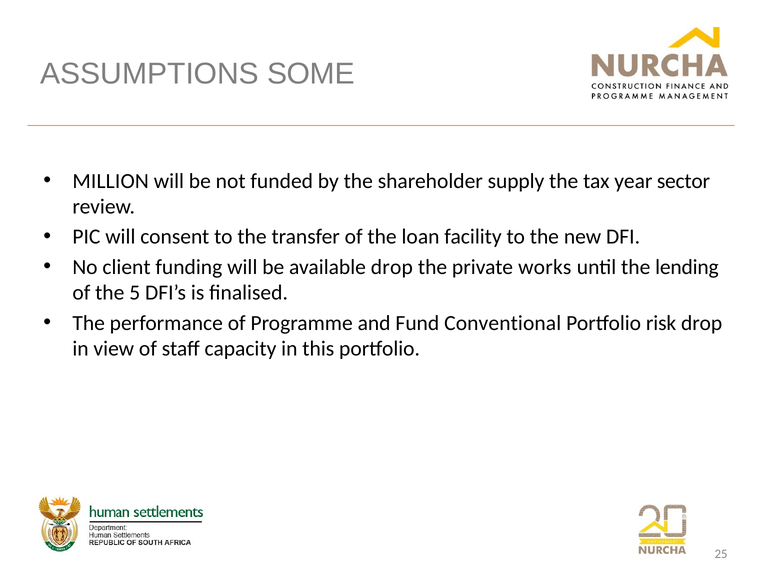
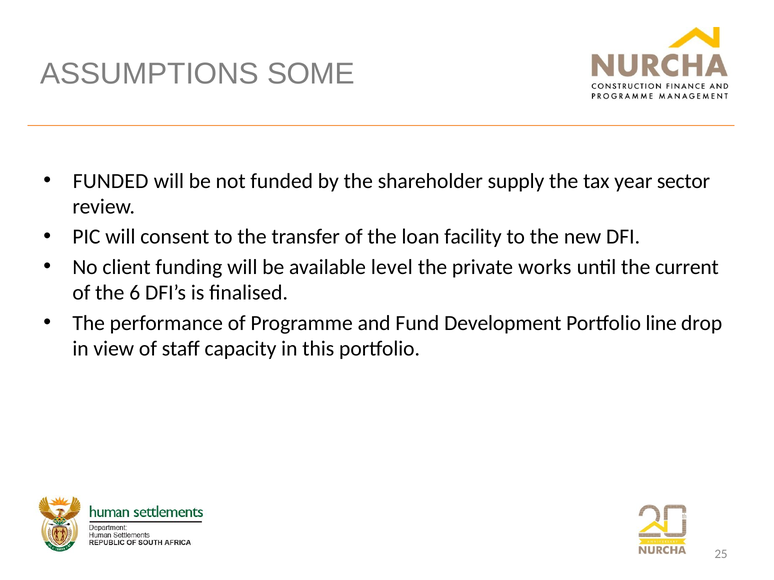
MILLION at (111, 181): MILLION -> FUNDED
available drop: drop -> level
lending: lending -> current
5: 5 -> 6
Conventional: Conventional -> Development
risk: risk -> line
